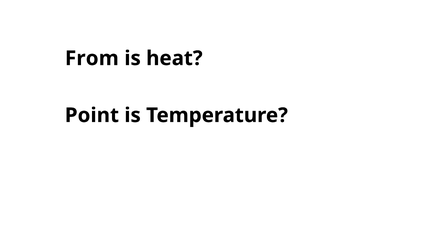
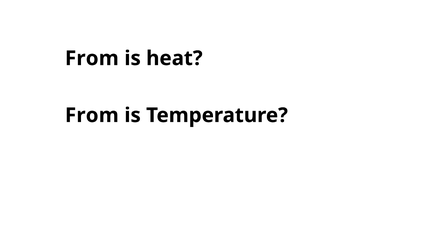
Point at (92, 116): Point -> From
